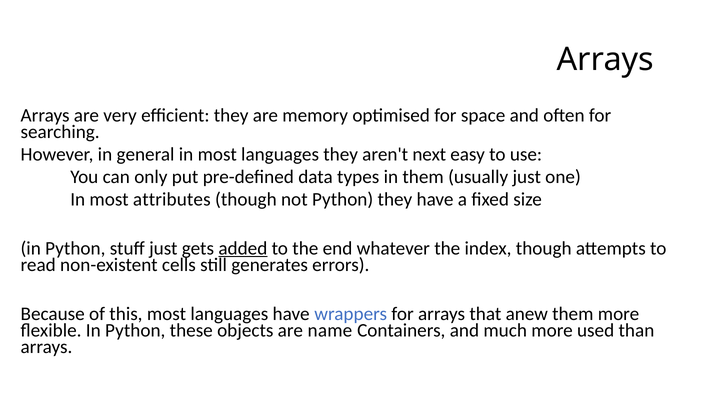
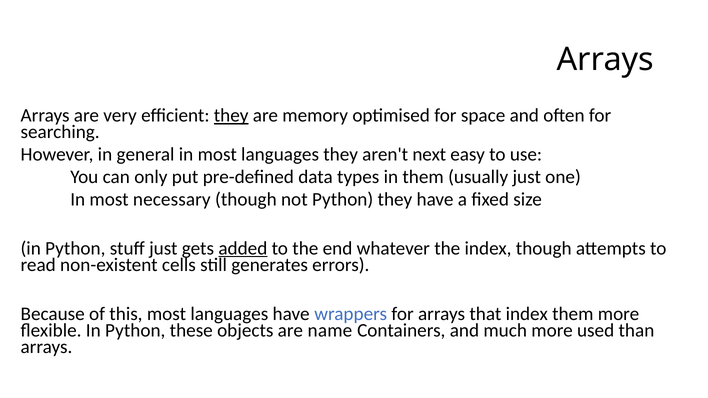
they at (231, 116) underline: none -> present
attributes: attributes -> necessary
that anew: anew -> index
